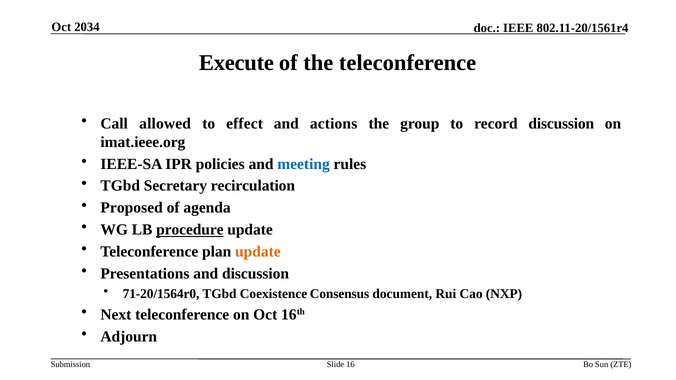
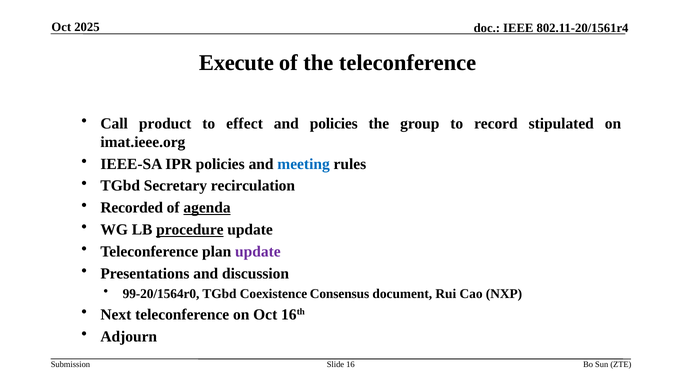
2034: 2034 -> 2025
allowed: allowed -> product
and actions: actions -> policies
record discussion: discussion -> stipulated
Proposed: Proposed -> Recorded
agenda underline: none -> present
update at (258, 252) colour: orange -> purple
71-20/1564r0: 71-20/1564r0 -> 99-20/1564r0
